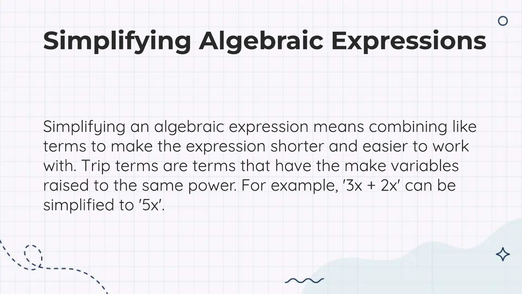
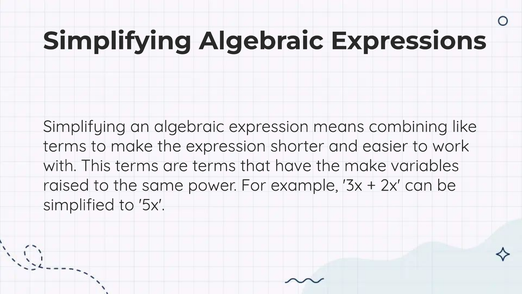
Trip: Trip -> This
